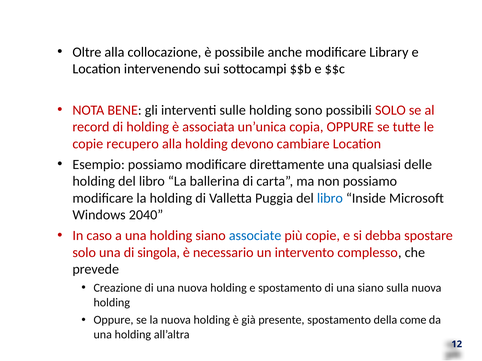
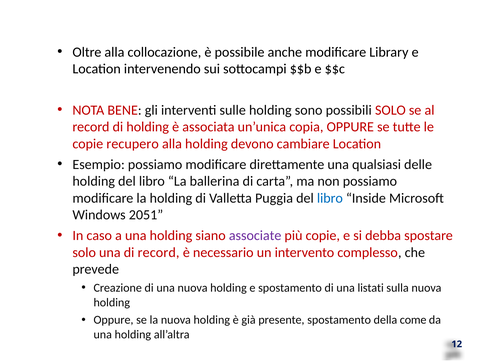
2040: 2040 -> 2051
associate colour: blue -> purple
di singola: singola -> record
una siano: siano -> listati
